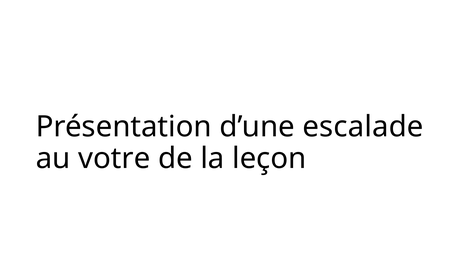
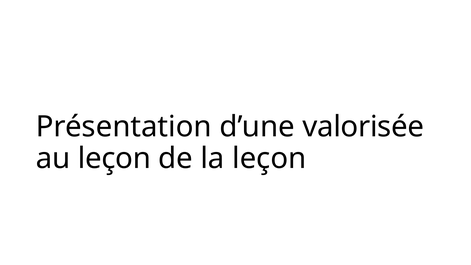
escalade: escalade -> valorisée
au votre: votre -> leçon
